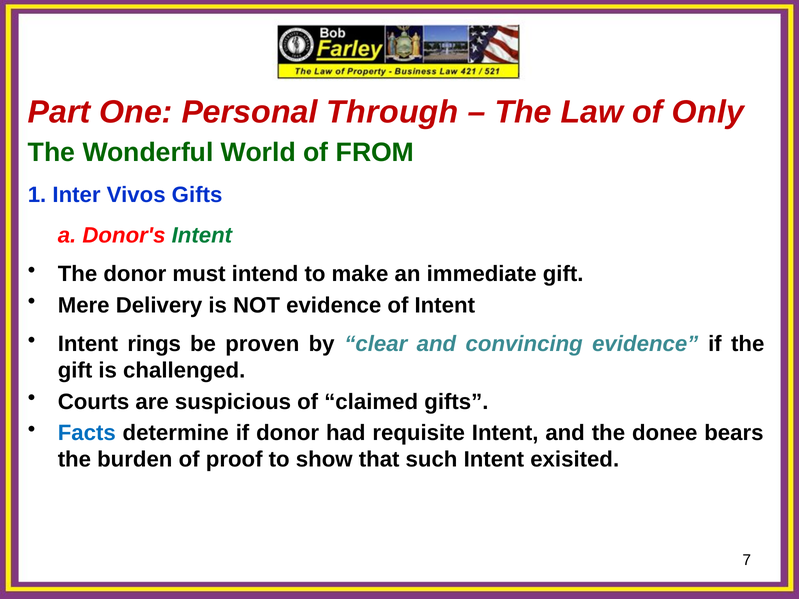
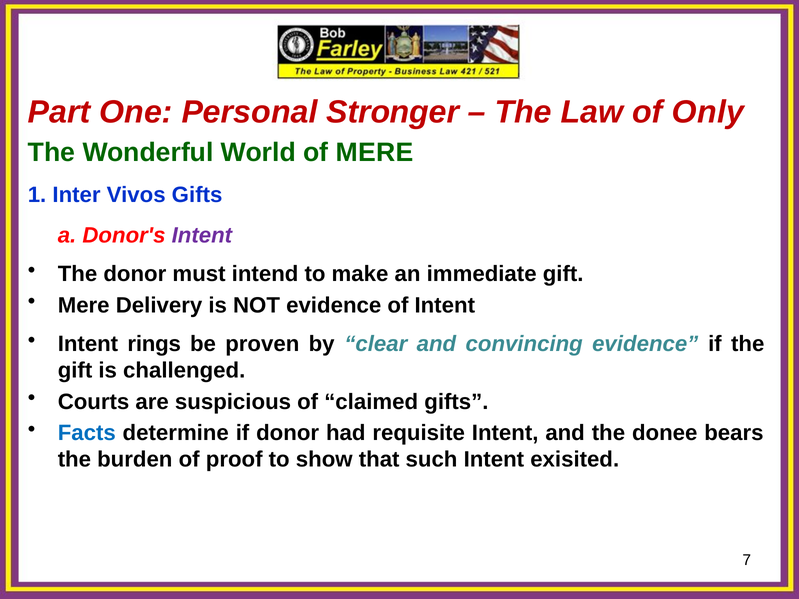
Through: Through -> Stronger
of FROM: FROM -> MERE
Intent at (202, 235) colour: green -> purple
